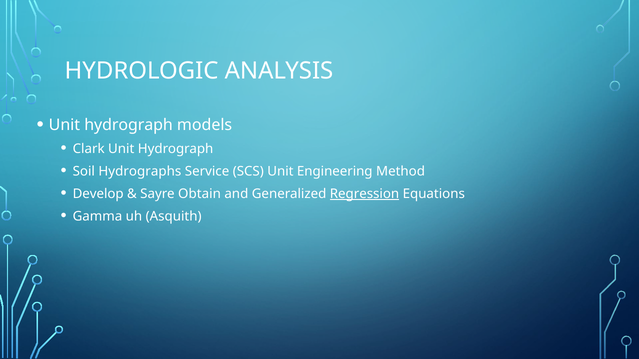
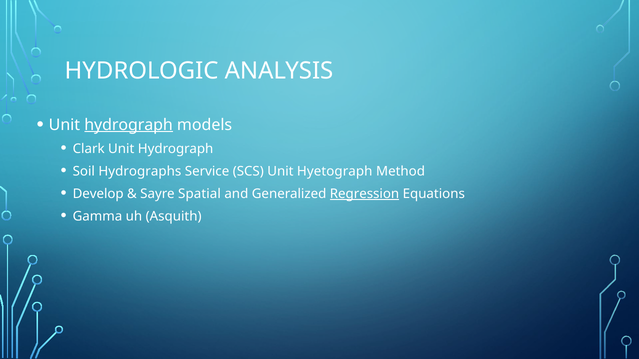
hydrograph at (129, 125) underline: none -> present
Engineering: Engineering -> Hyetograph
Obtain: Obtain -> Spatial
